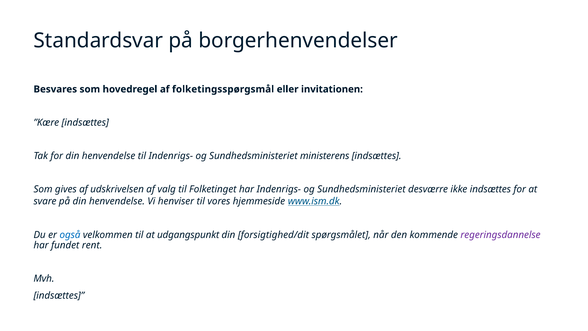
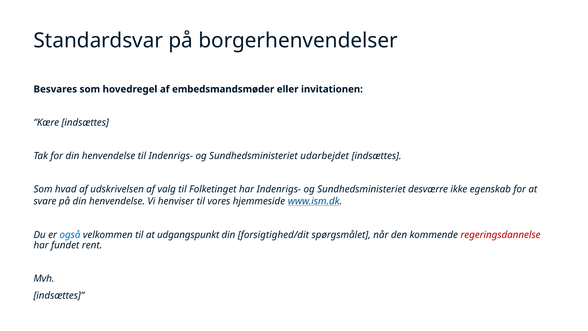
folketingsspørgsmål: folketingsspørgsmål -> embedsmandsmøder
ministerens: ministerens -> udarbejdet
gives: gives -> hvad
ikke indsættes: indsættes -> egenskab
regeringsdannelse colour: purple -> red
